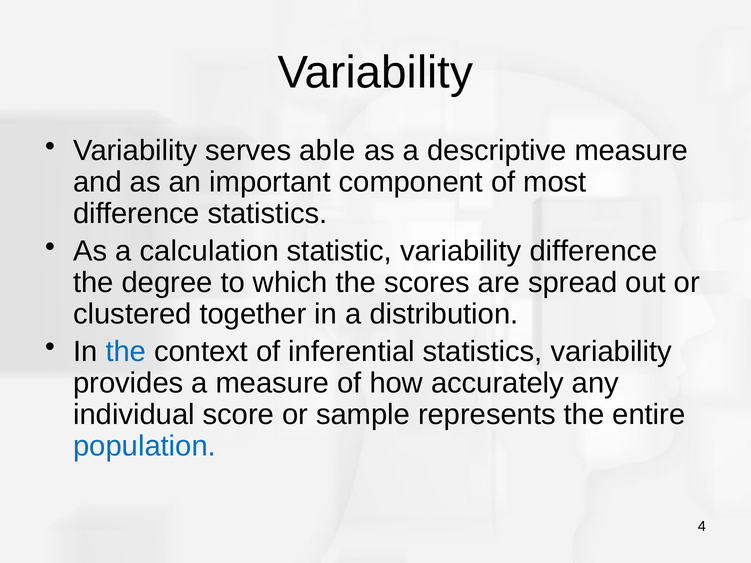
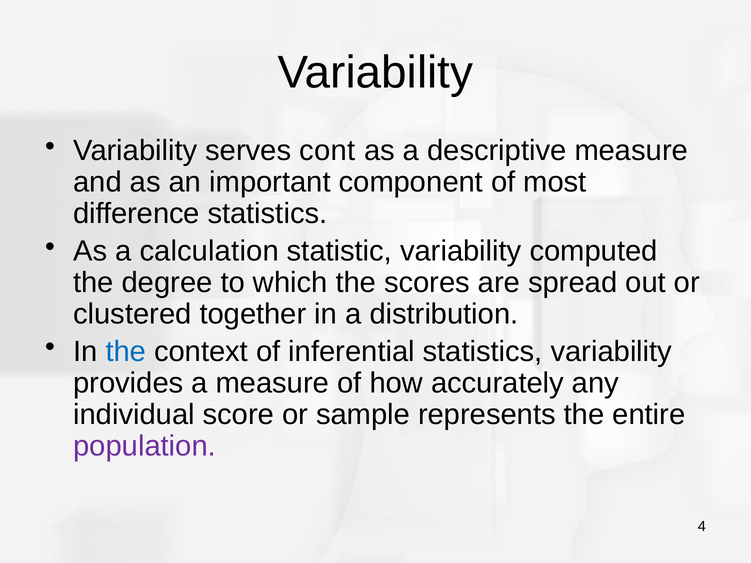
able: able -> cont
variability difference: difference -> computed
population colour: blue -> purple
